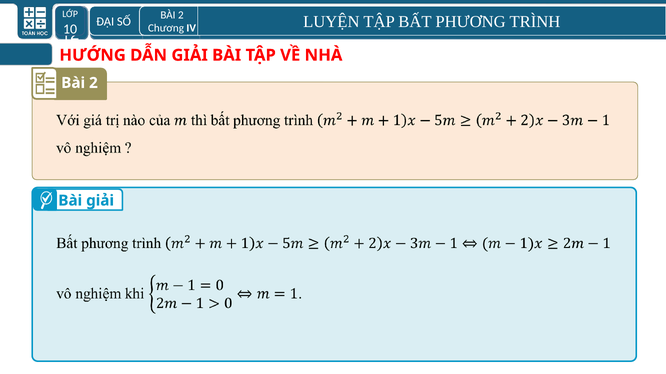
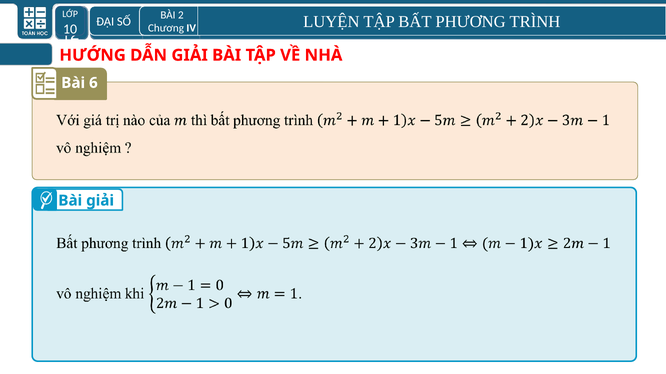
2 at (93, 83): 2 -> 6
